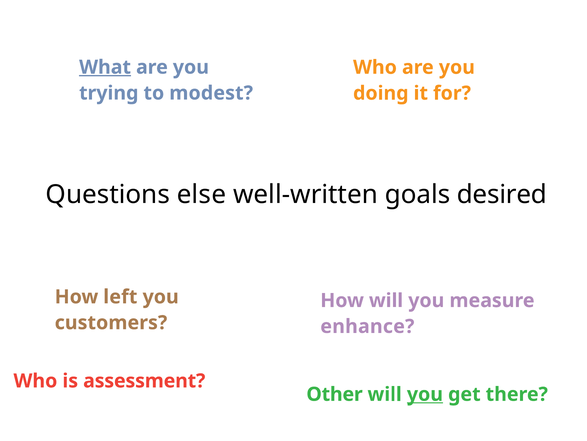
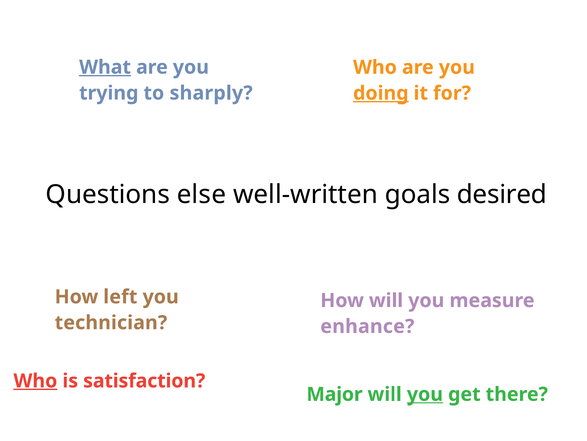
modest: modest -> sharply
doing underline: none -> present
customers: customers -> technician
Who at (35, 380) underline: none -> present
assessment: assessment -> satisfaction
Other: Other -> Major
